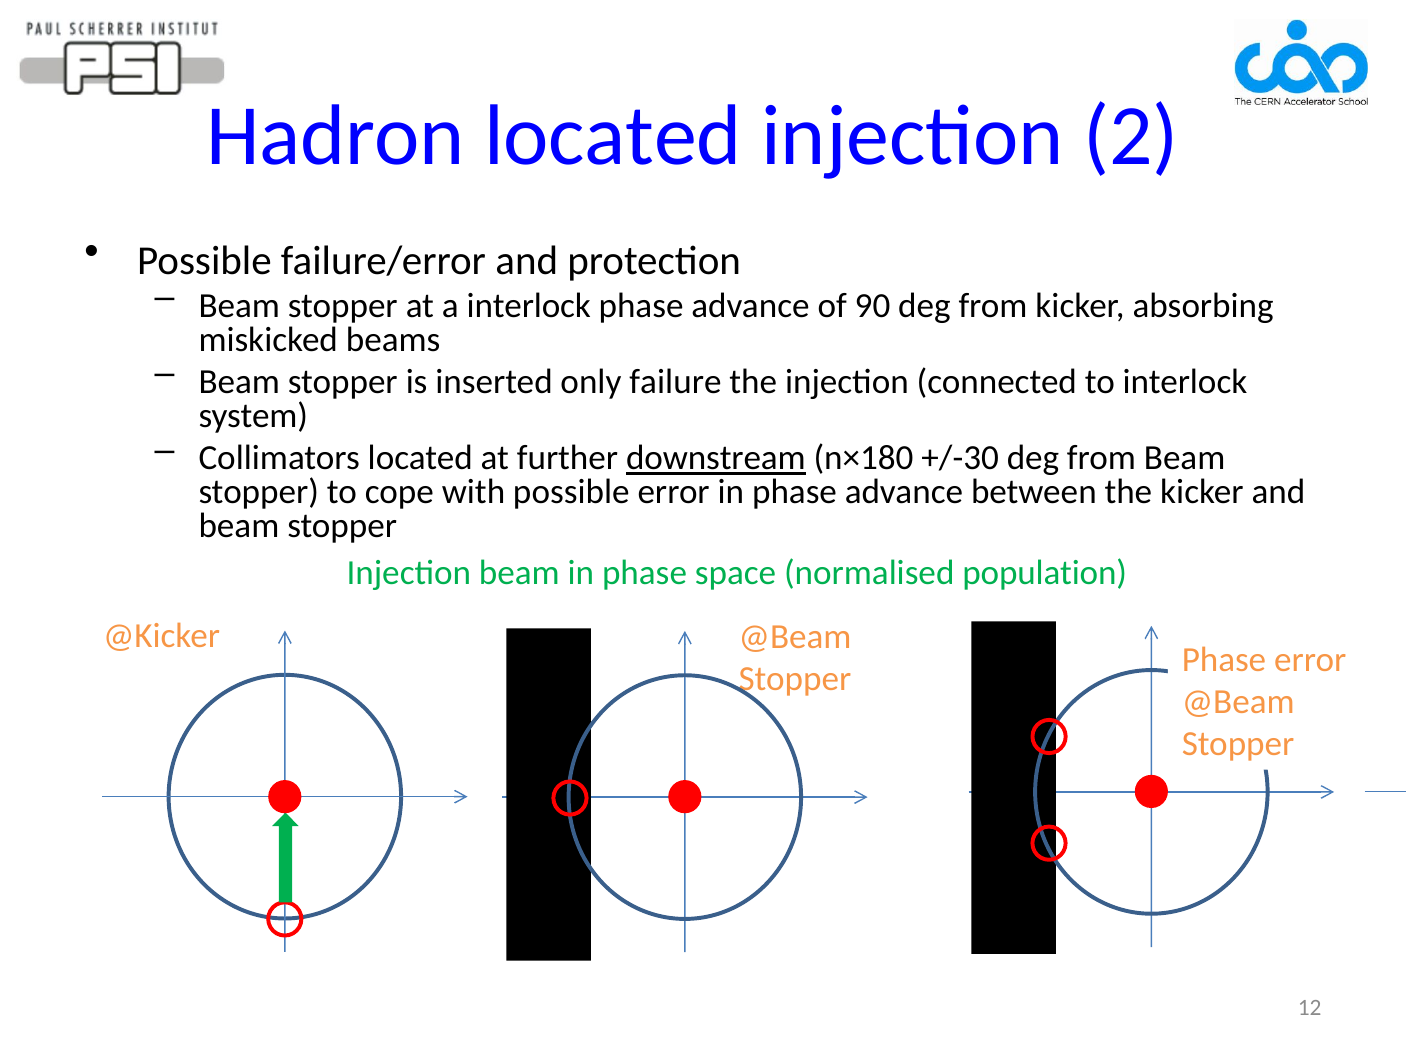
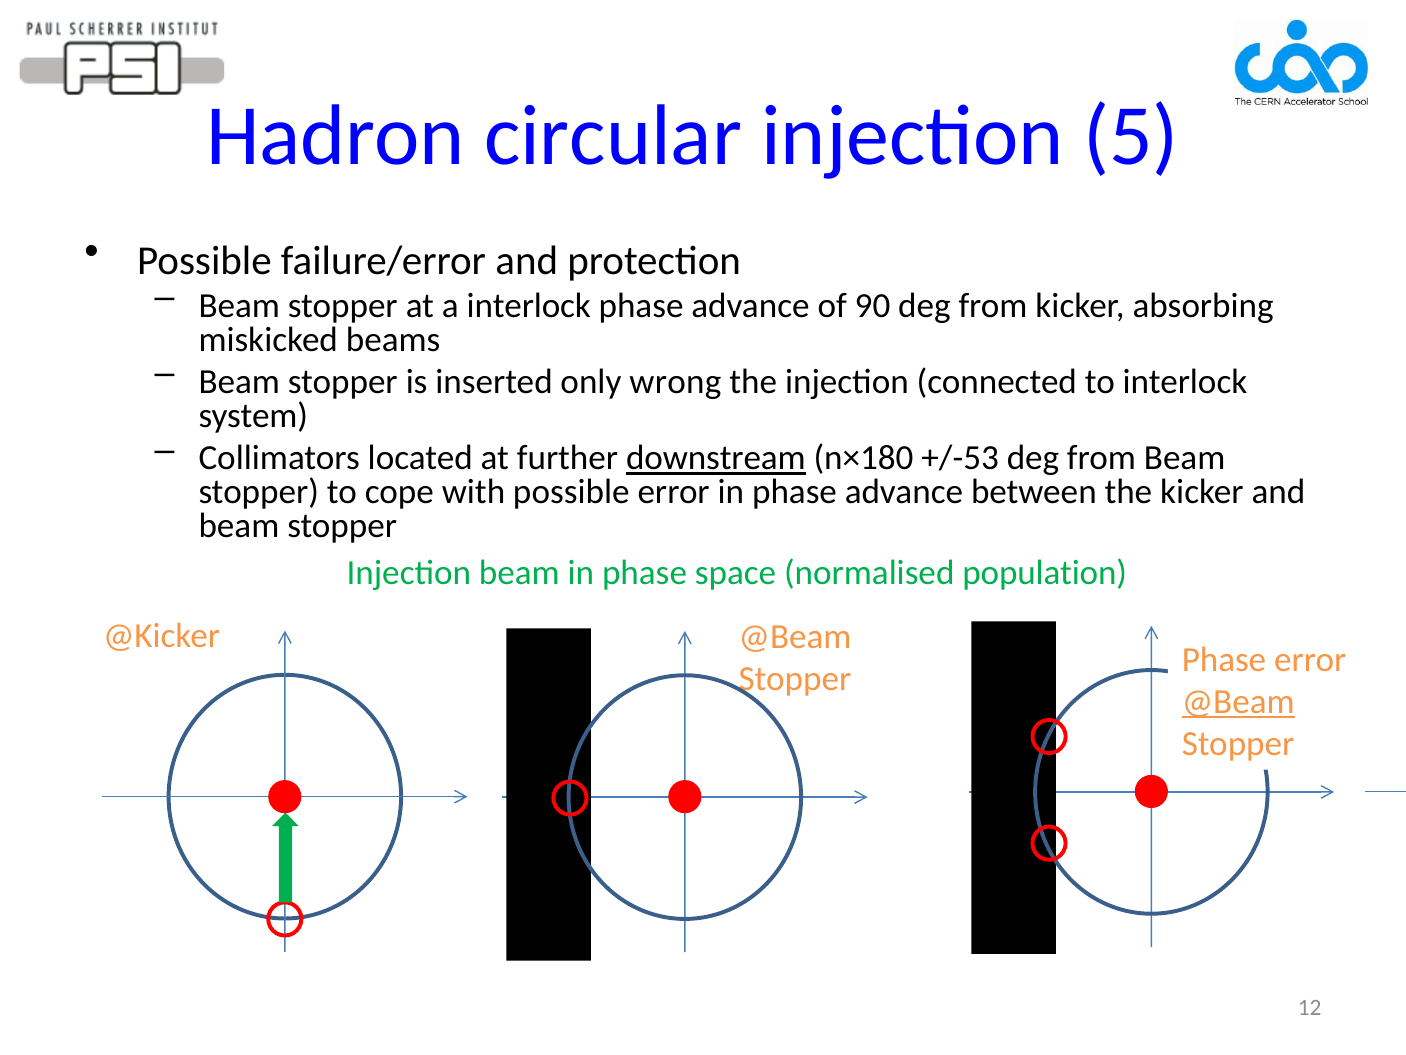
Hadron located: located -> circular
2: 2 -> 5
failure: failure -> wrong
+/-30: +/-30 -> +/-53
@Beam at (1238, 702) underline: none -> present
